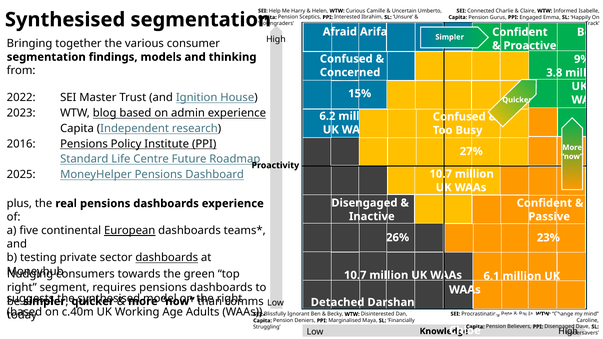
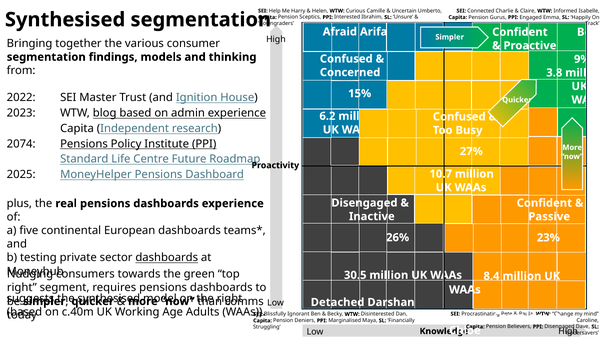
2016: 2016 -> 2074
European underline: present -> none
10.7 at (355, 275): 10.7 -> 30.5
6.1: 6.1 -> 8.4
